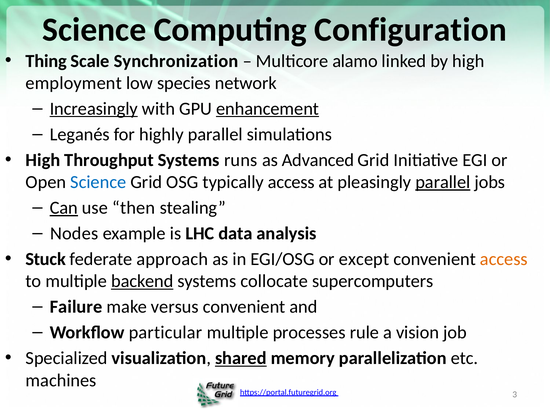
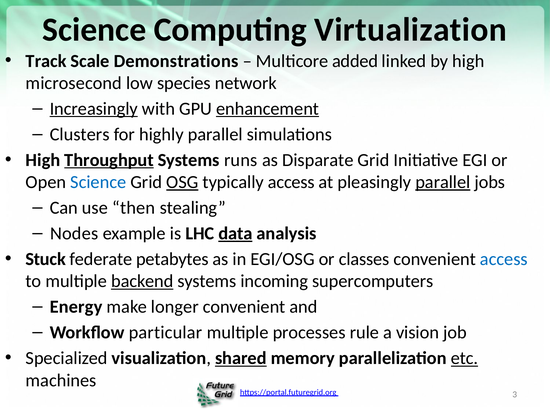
Configuration: Configuration -> Virtualization
Thing: Thing -> Track
Synchronization: Synchronization -> Demonstrations
alamo: alamo -> added
employment: employment -> microsecond
Leganés: Leganés -> Clusters
Throughput underline: none -> present
Advanced: Advanced -> Disparate
OSG underline: none -> present
Can underline: present -> none
data underline: none -> present
approach: approach -> petabytes
except: except -> classes
access at (504, 259) colour: orange -> blue
collocate: collocate -> incoming
Failure: Failure -> Energy
versus: versus -> longer
etc underline: none -> present
